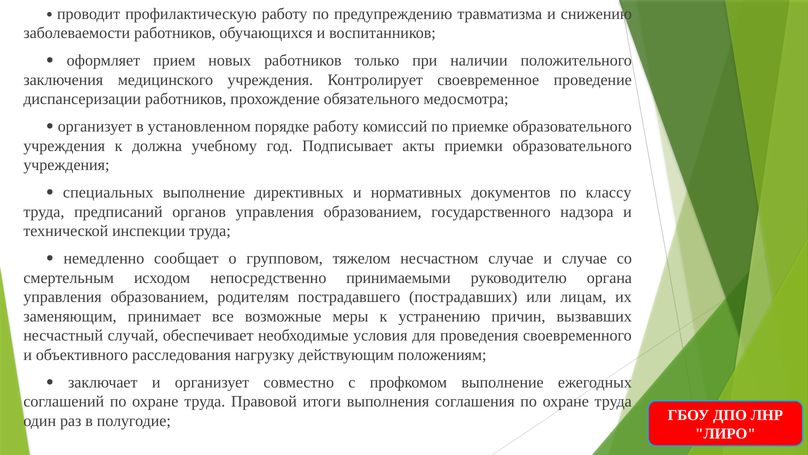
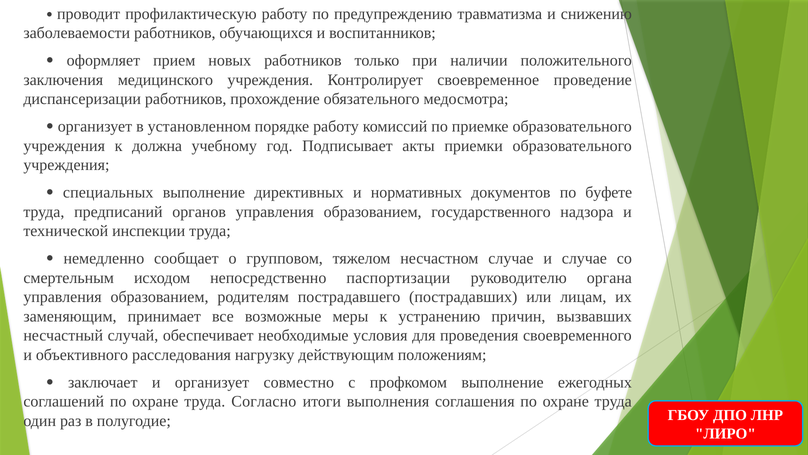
классу: классу -> буфете
принимаемыми: принимаемыми -> паспортизации
Правовой: Правовой -> Согласно
